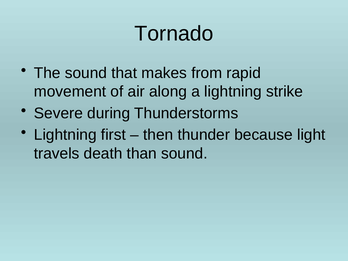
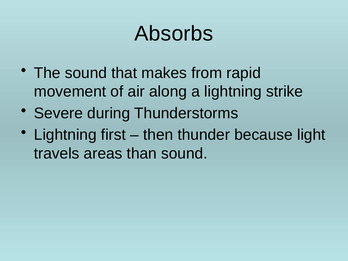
Tornado: Tornado -> Absorbs
death: death -> areas
